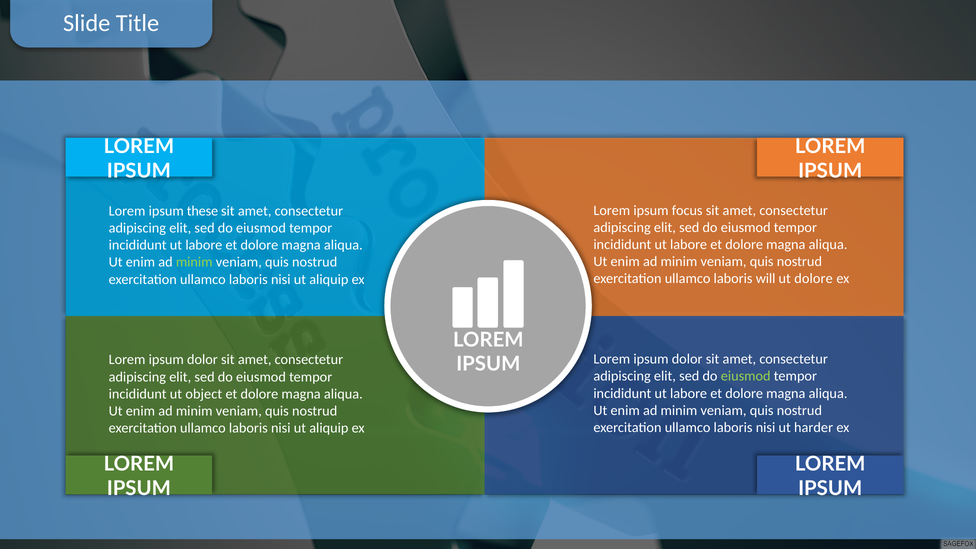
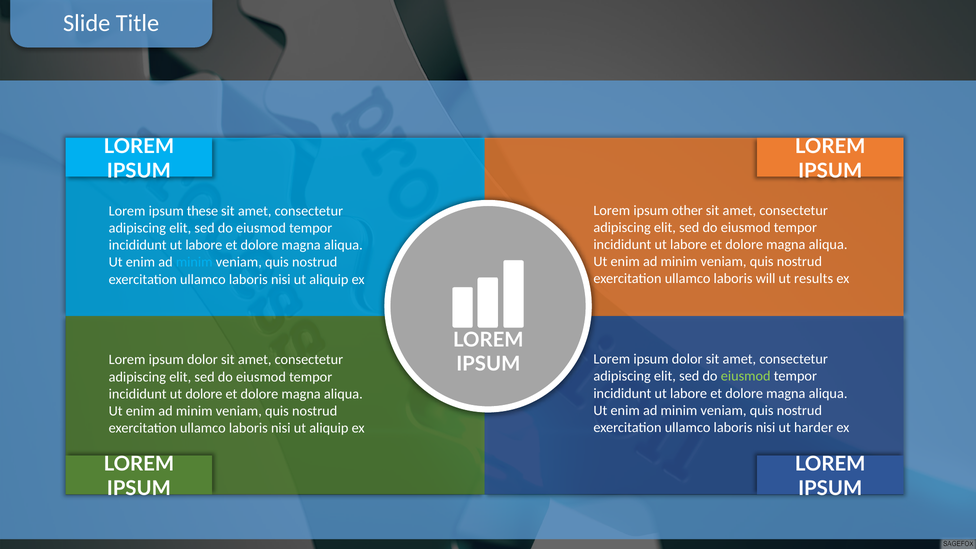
focus: focus -> other
minim at (194, 262) colour: light green -> light blue
ut dolore: dolore -> results
ut object: object -> dolore
